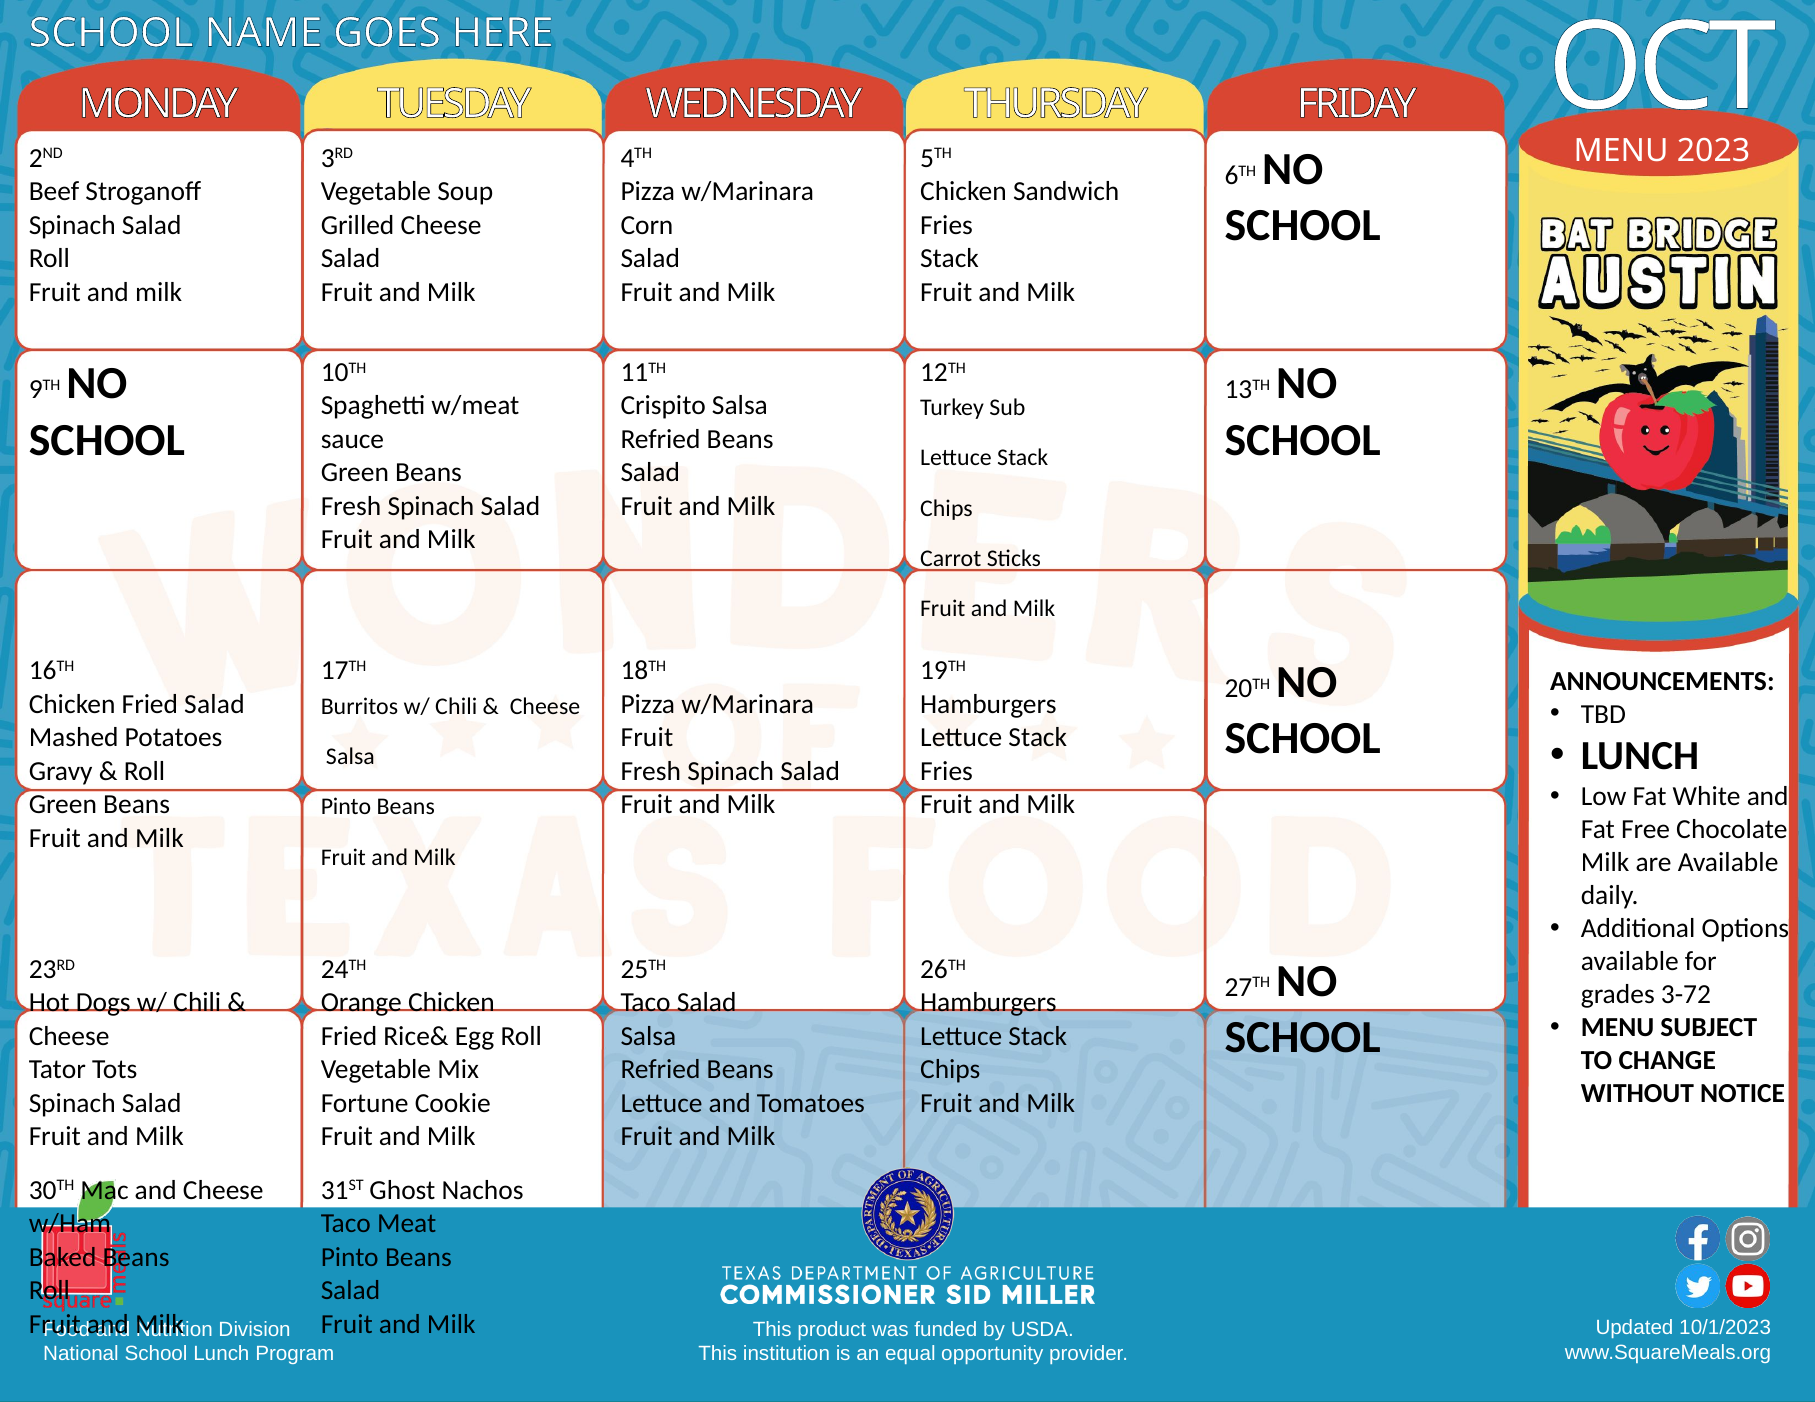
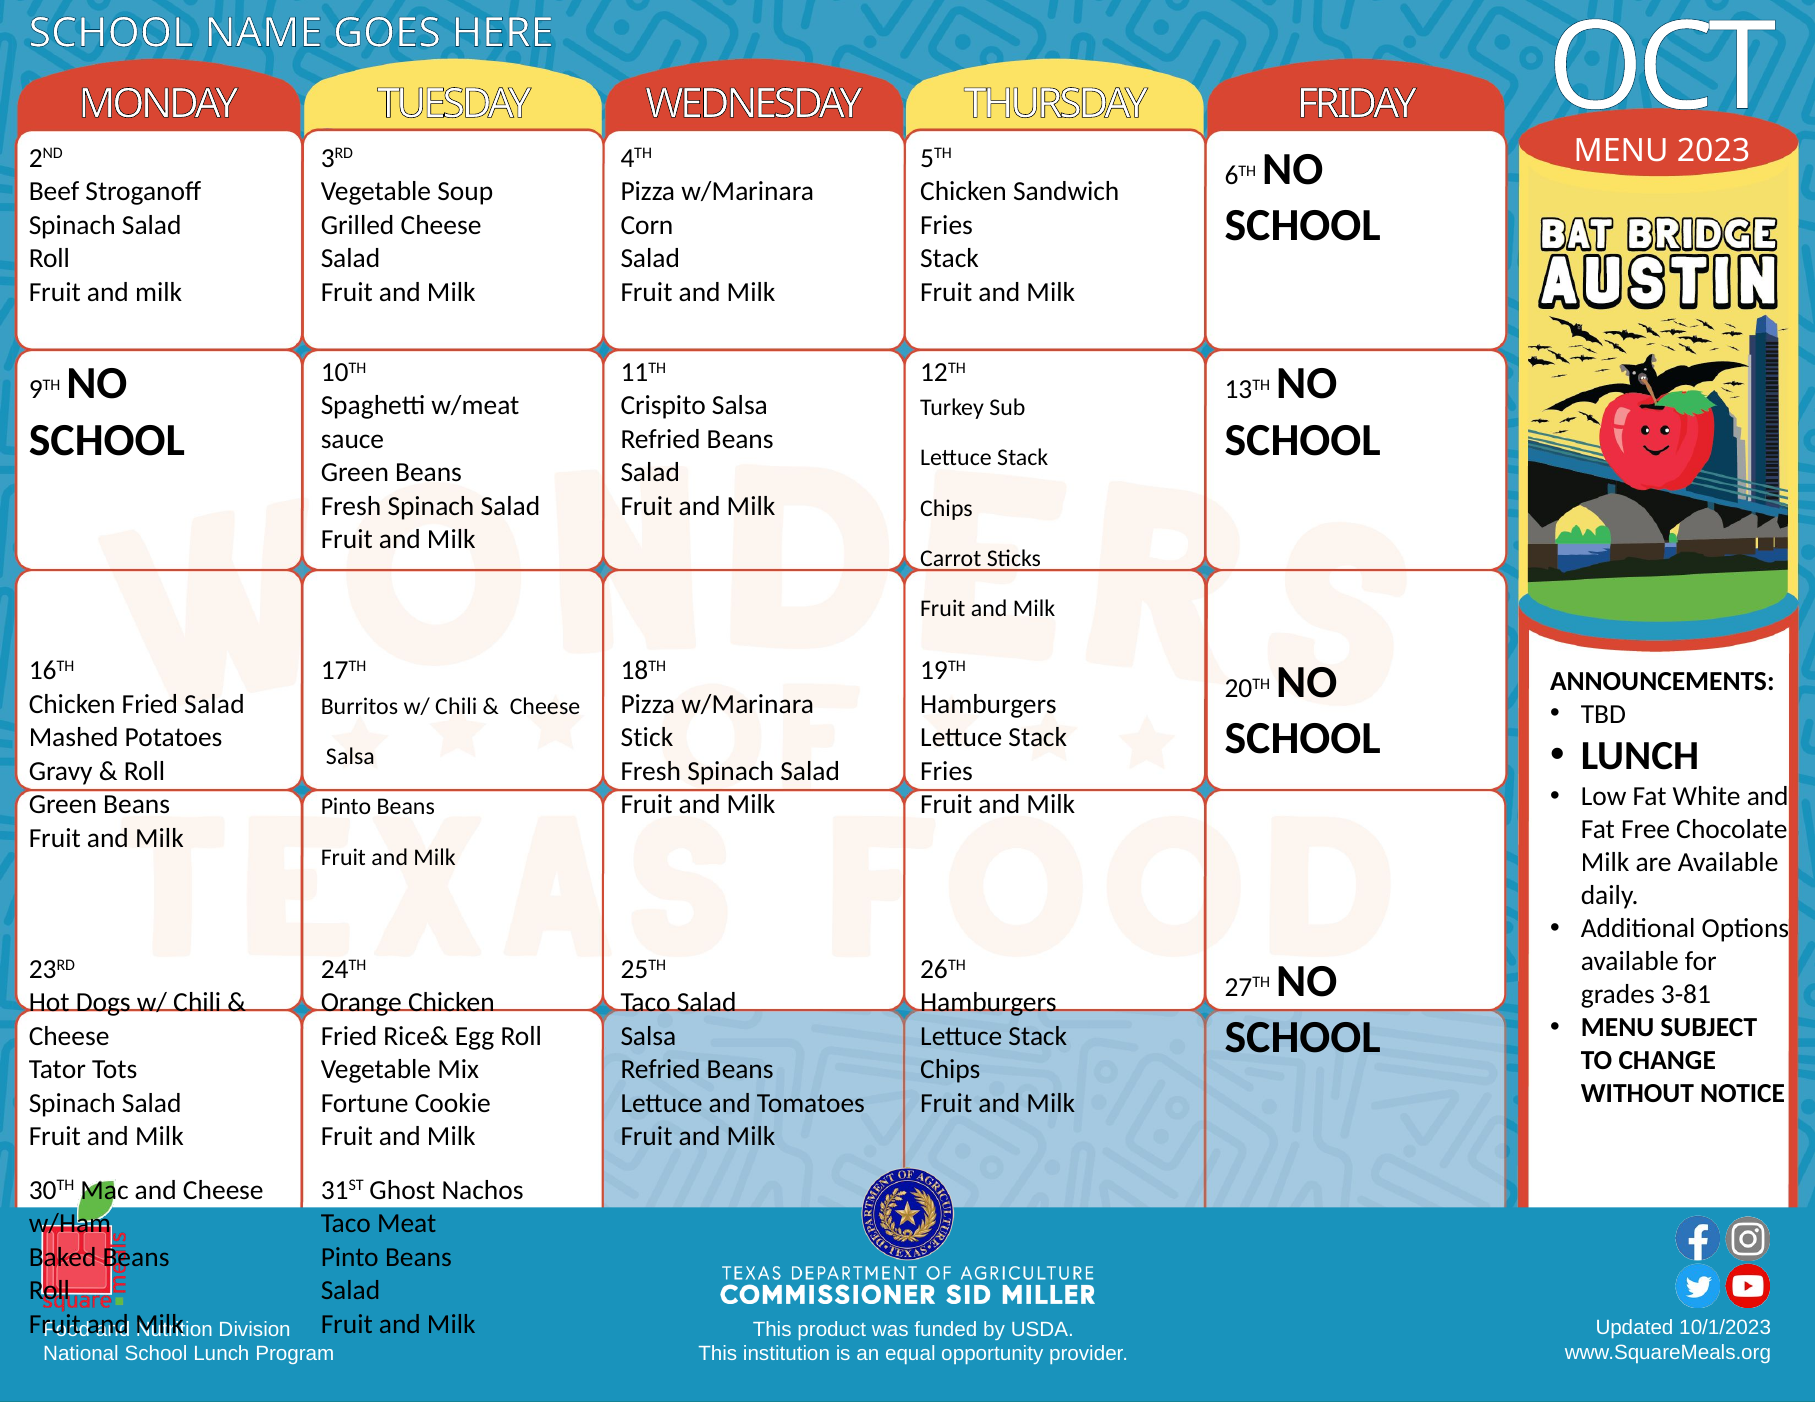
Fruit at (647, 738): Fruit -> Stick
3-72: 3-72 -> 3-81
